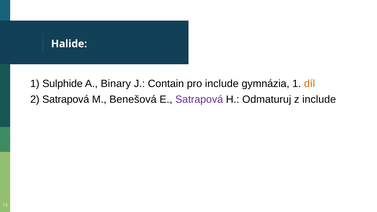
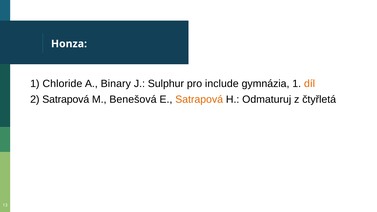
Halide: Halide -> Honza
Sulphide: Sulphide -> Chloride
Contain: Contain -> Sulphur
Satrapová at (199, 99) colour: purple -> orange
z include: include -> čtyřletá
